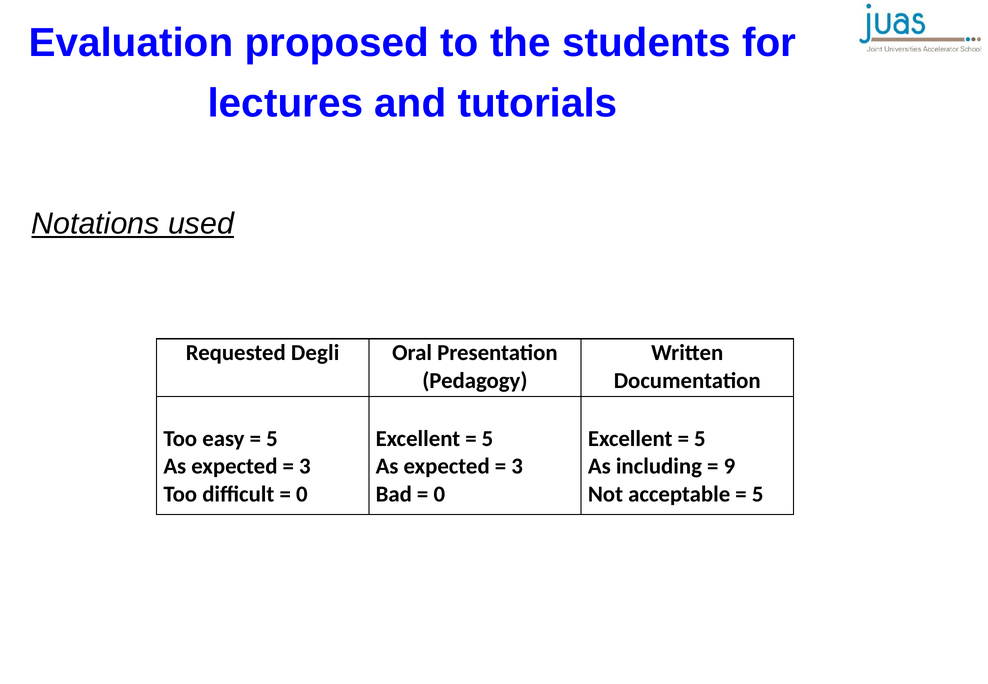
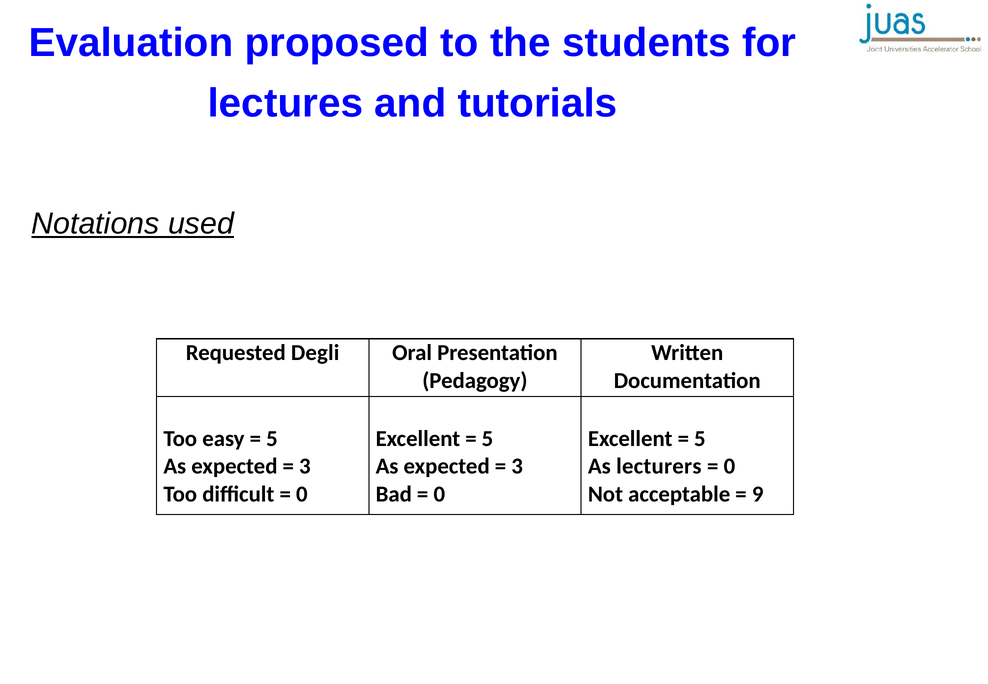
including: including -> lecturers
9 at (729, 466): 9 -> 0
5 at (758, 494): 5 -> 9
